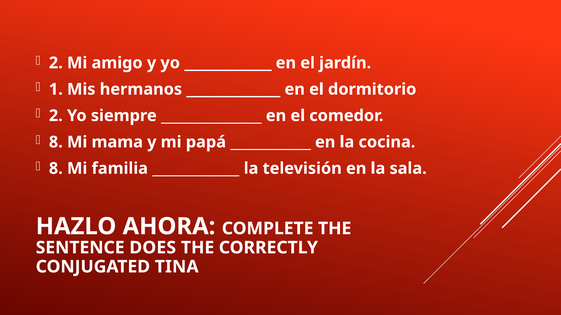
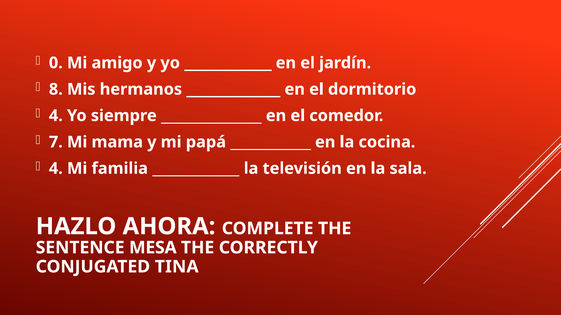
2 at (56, 63): 2 -> 0
1: 1 -> 8
2 at (56, 116): 2 -> 4
8 at (56, 142): 8 -> 7
8 at (56, 169): 8 -> 4
DOES: DOES -> MESA
